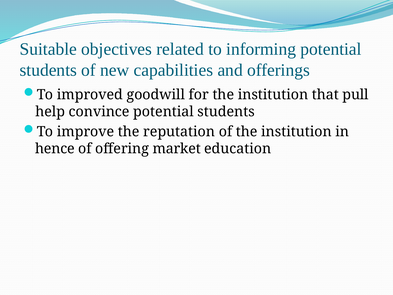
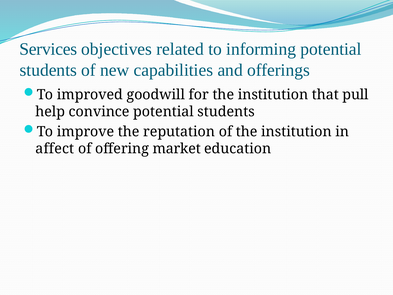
Suitable: Suitable -> Services
hence: hence -> affect
